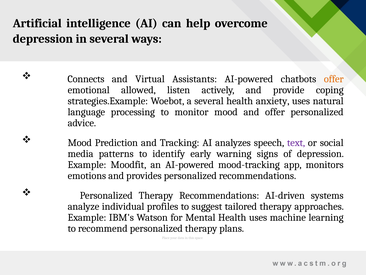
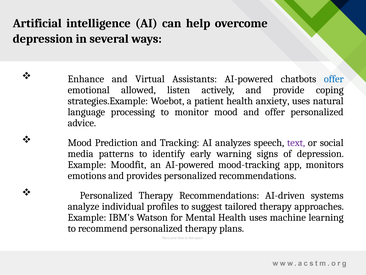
Connects: Connects -> Enhance
offer at (334, 79) colour: orange -> blue
a several: several -> patient
